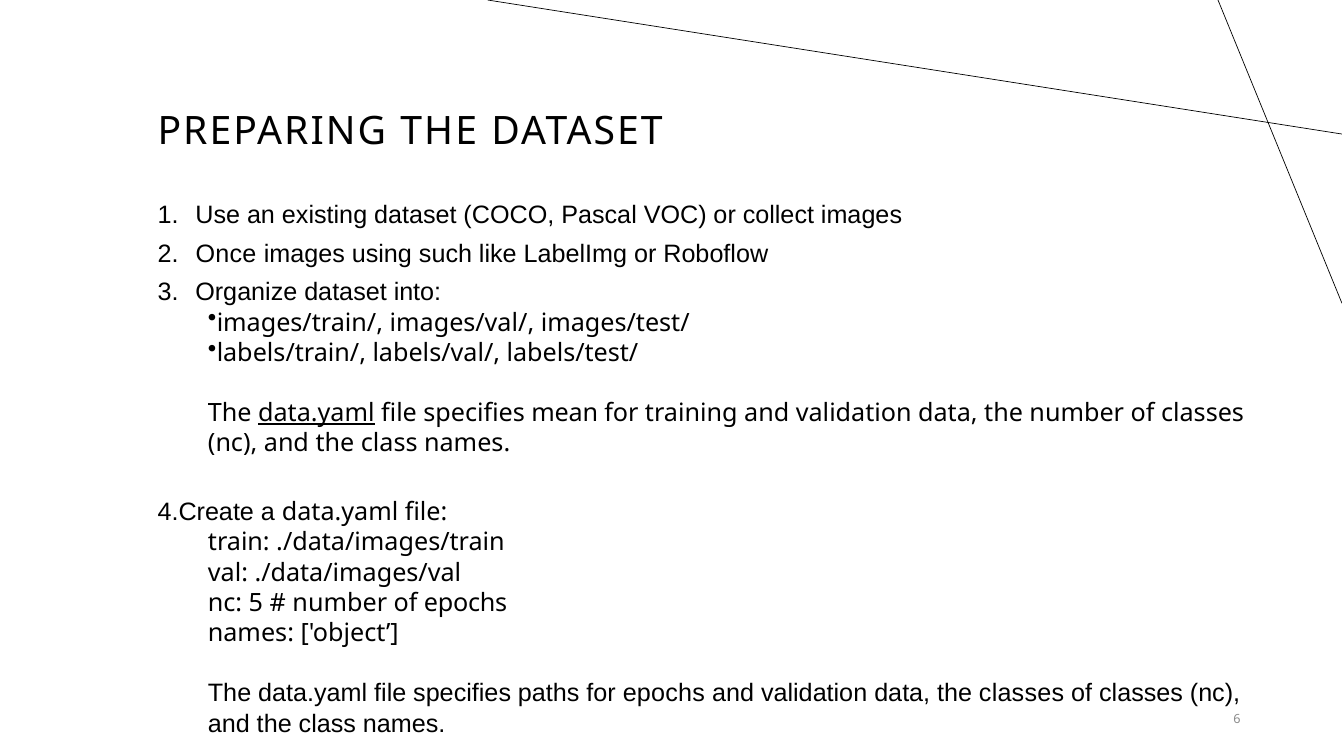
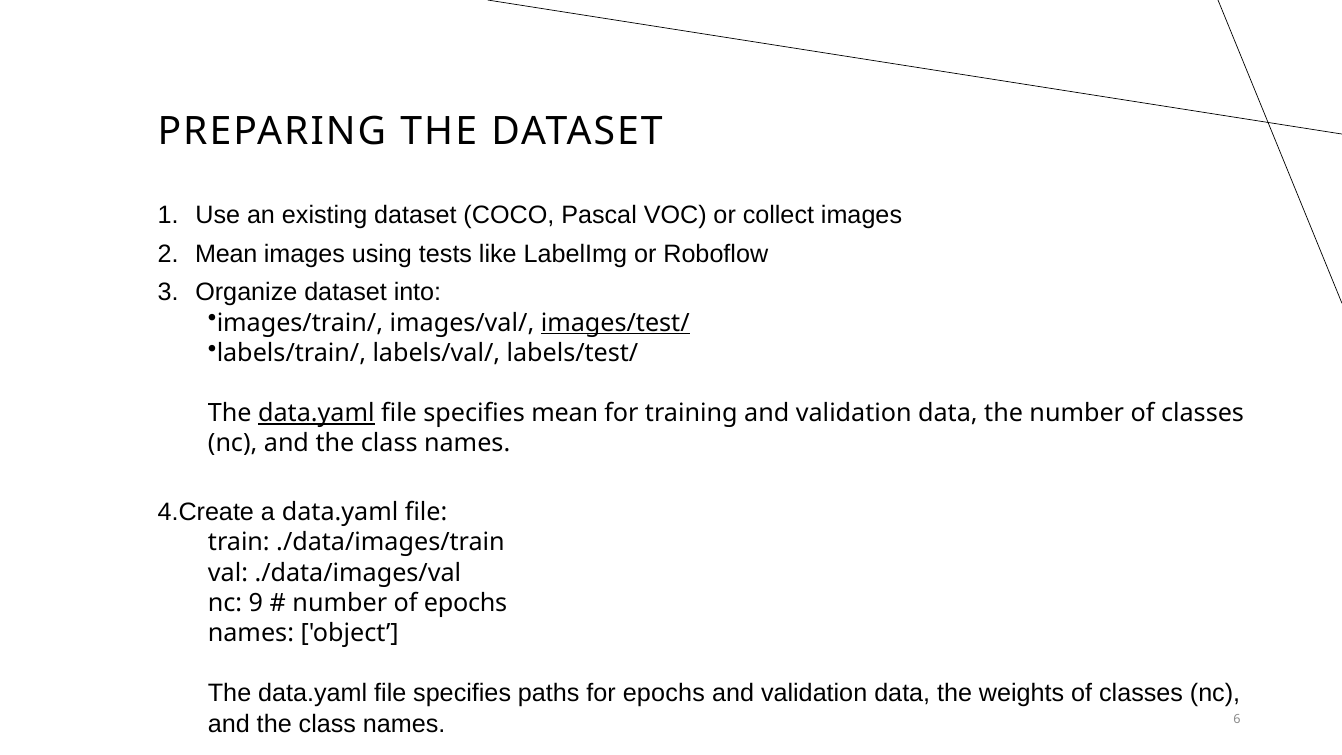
Once at (226, 254): Once -> Mean
such: such -> tests
images/test/ underline: none -> present
5: 5 -> 9
the classes: classes -> weights
